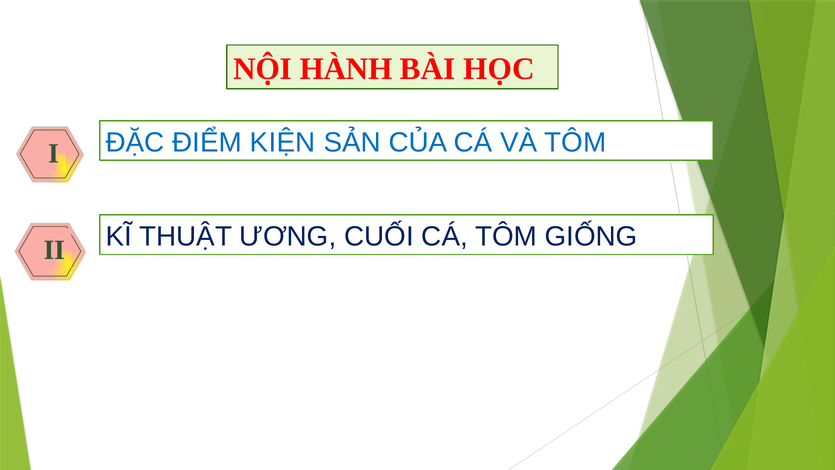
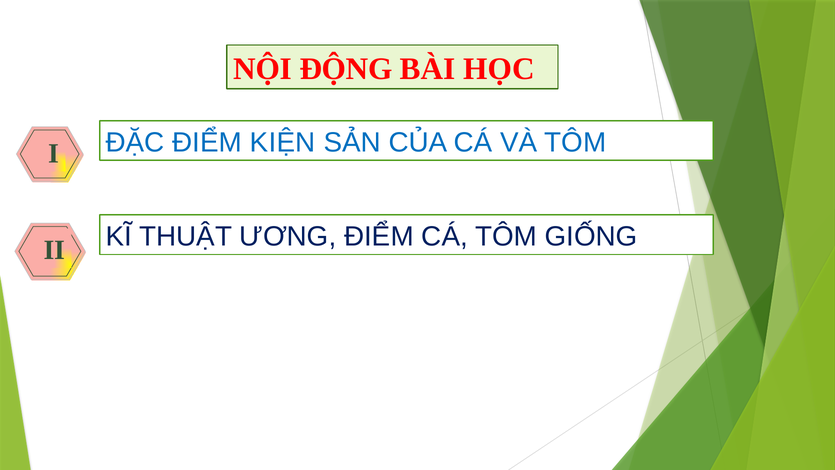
HÀNH: HÀNH -> ĐỘNG
ƯƠNG CUỐI: CUỐI -> ĐIỂM
